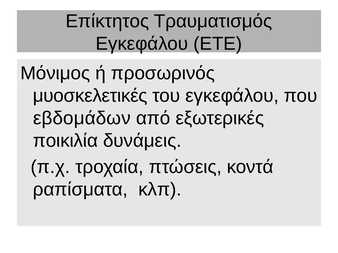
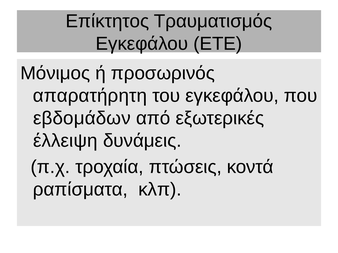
μυοσκελετικές: μυοσκελετικές -> απαρατήρητη
ποικιλία: ποικιλία -> έλλειψη
